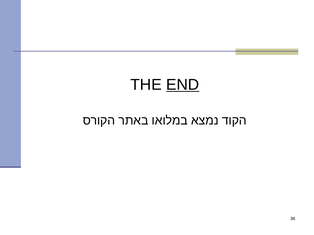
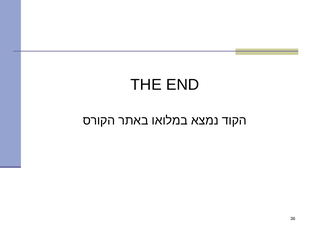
END underline: present -> none
